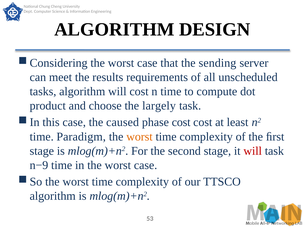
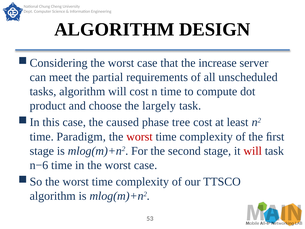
sending: sending -> increase
results: results -> partial
phase cost: cost -> tree
worst at (139, 136) colour: orange -> red
n−9: n−9 -> n−6
